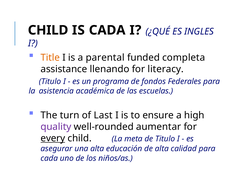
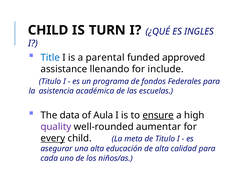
IS CADA: CADA -> TURN
Title colour: orange -> blue
completa: completa -> approved
literacy: literacy -> include
turn: turn -> data
Last: Last -> Aula
ensure underline: none -> present
